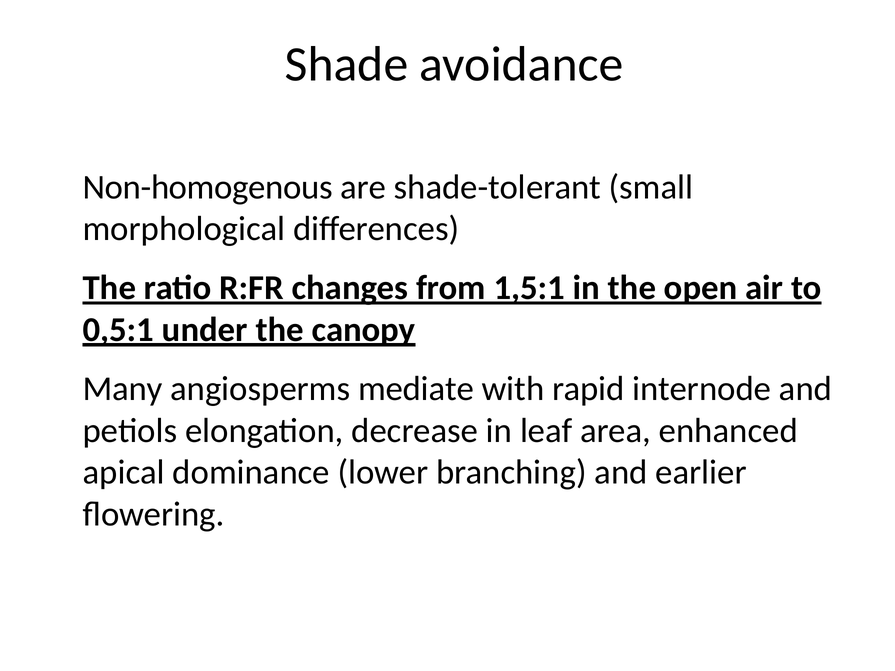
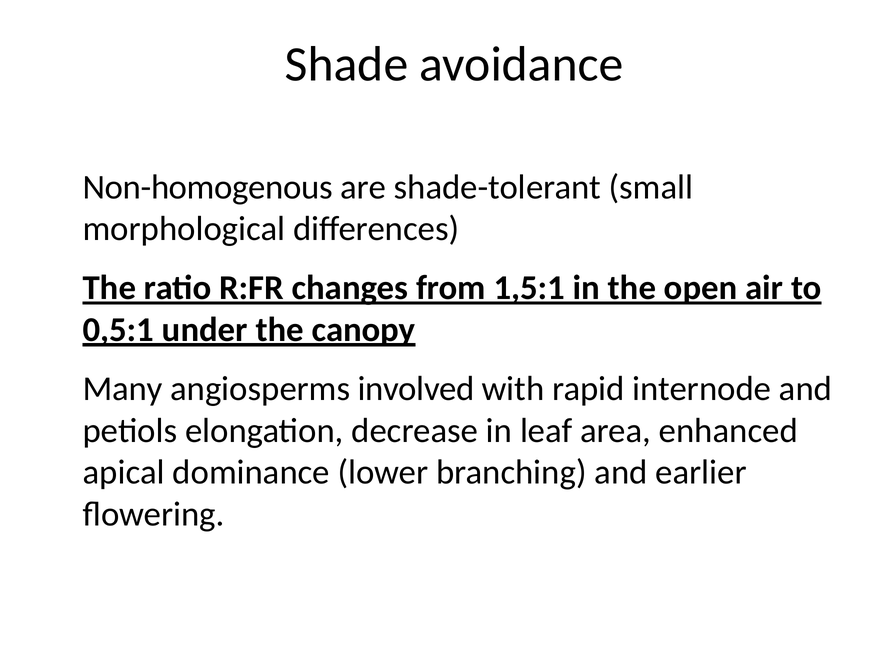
mediate: mediate -> involved
